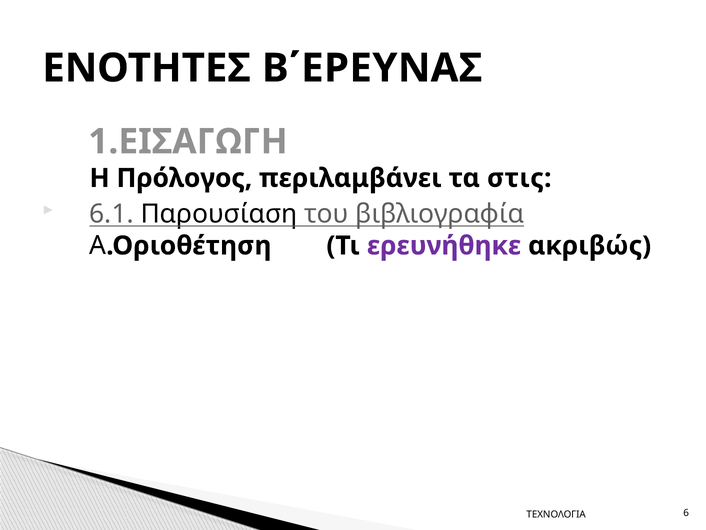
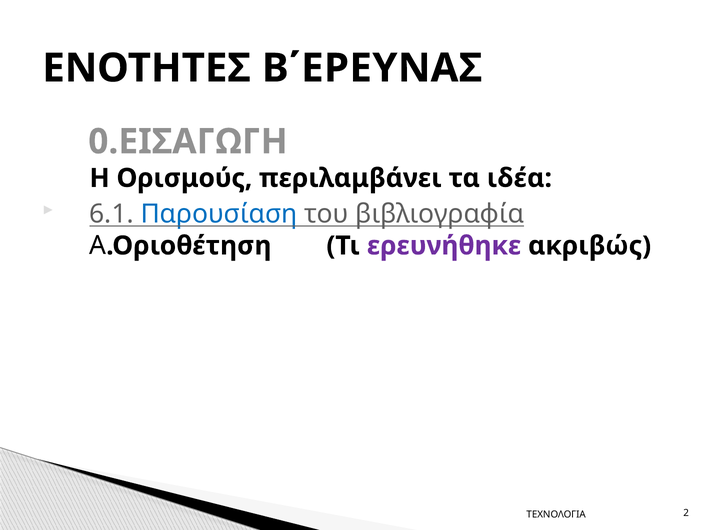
1.ΕΙΣΑΓΩΓΗ: 1.ΕΙΣΑΓΩΓΗ -> 0.ΕΙΣΑΓΩΓΗ
Πρόλογος: Πρόλογος -> Ορισμούς
στις: στις -> ιδέα
Παρουσίαση colour: black -> blue
6: 6 -> 2
